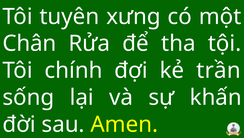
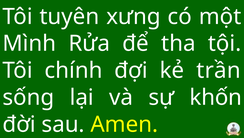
Chân: Chân -> Mình
khấn: khấn -> khốn
